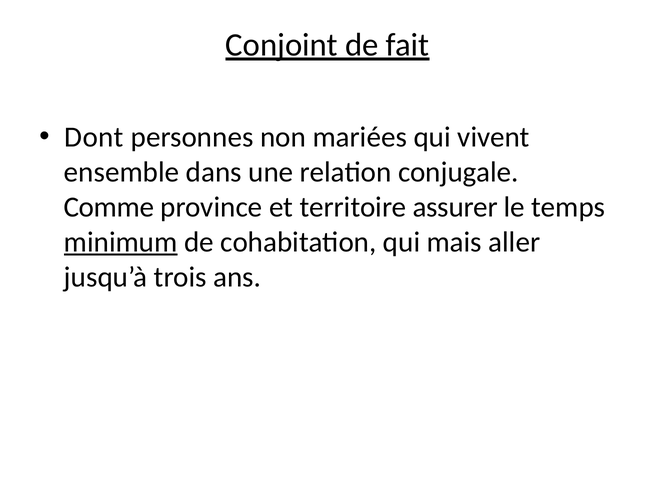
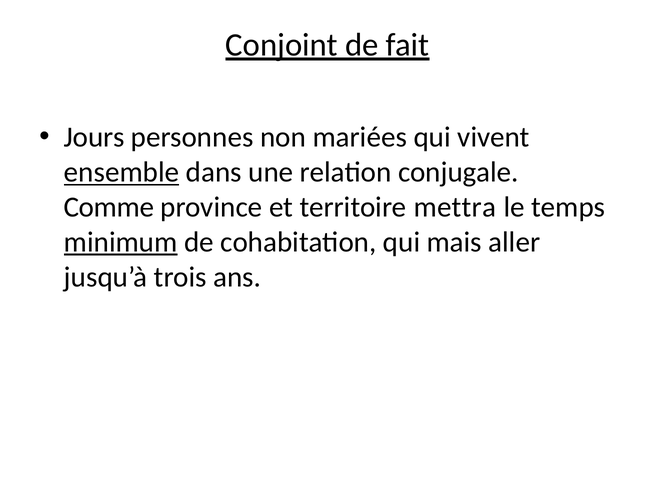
Dont: Dont -> Jours
ensemble underline: none -> present
assurer: assurer -> mettra
